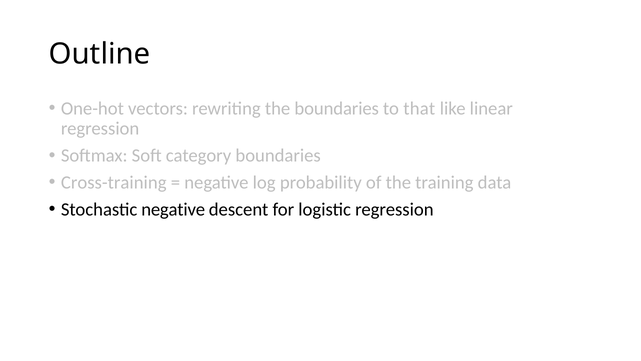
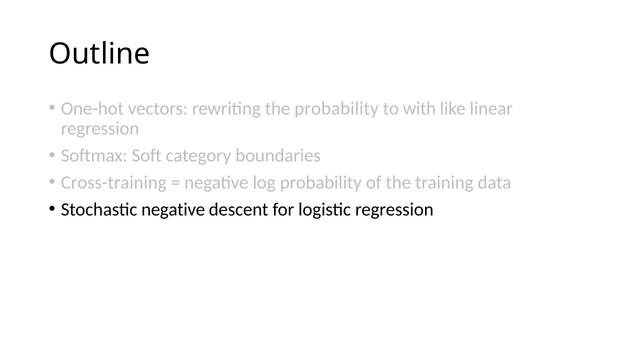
the boundaries: boundaries -> probability
that: that -> with
